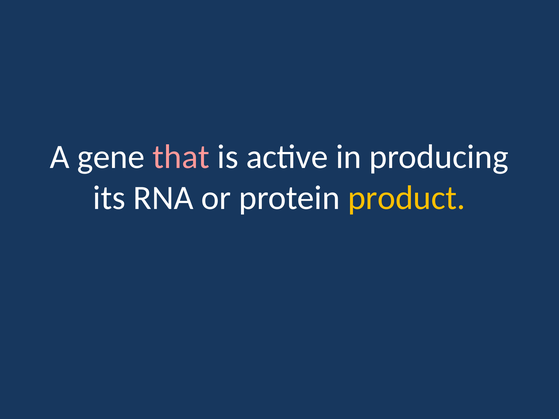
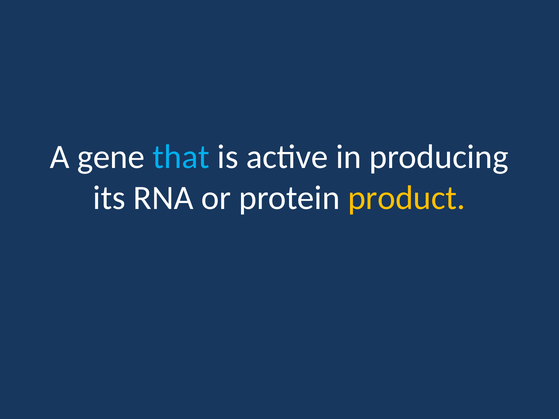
that colour: pink -> light blue
